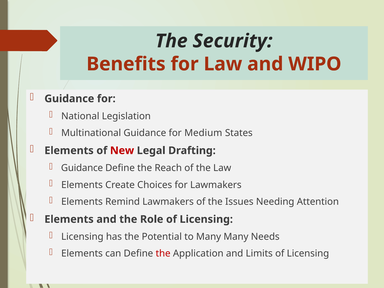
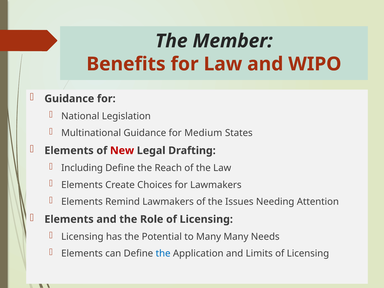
Security: Security -> Member
Guidance at (82, 168): Guidance -> Including
the at (163, 254) colour: red -> blue
